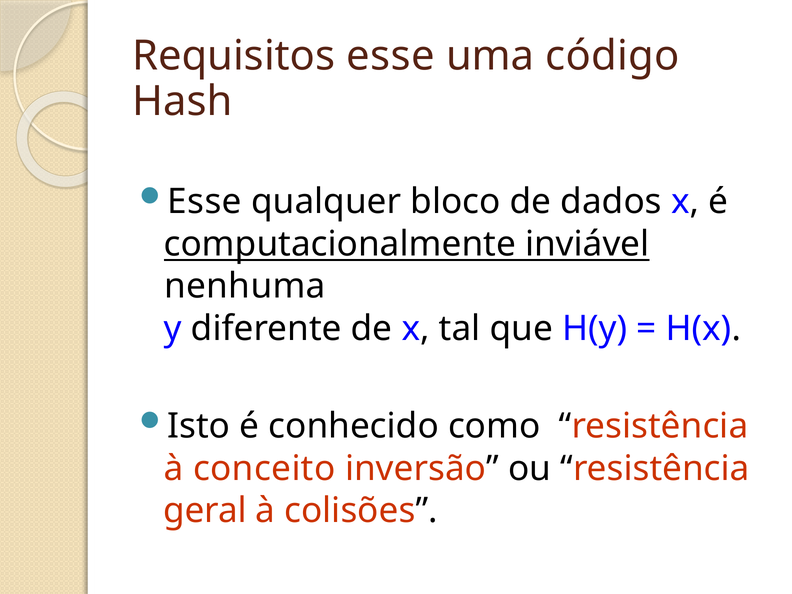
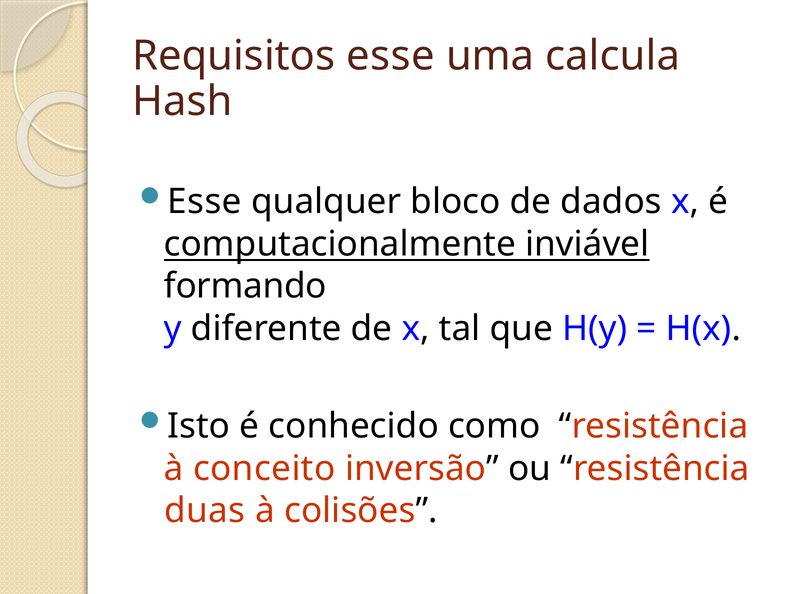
código: código -> calcula
nenhuma: nenhuma -> formando
geral: geral -> duas
